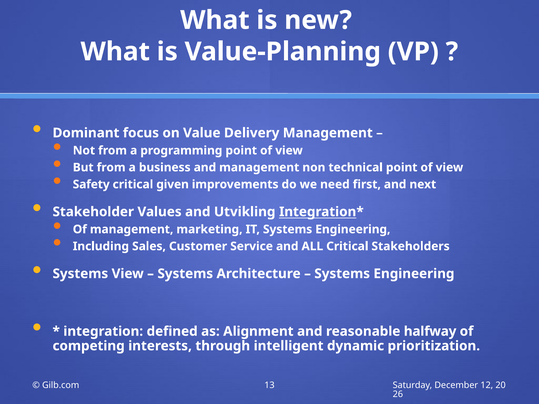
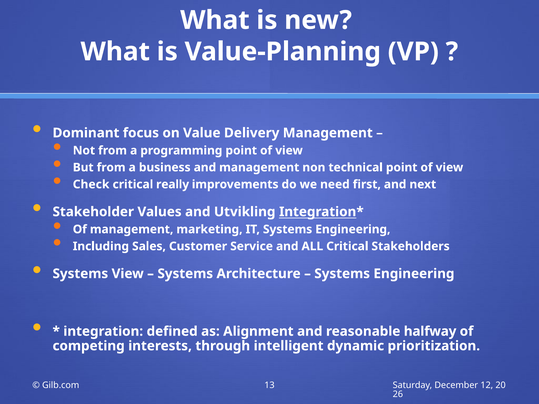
Safety: Safety -> Check
given: given -> really
